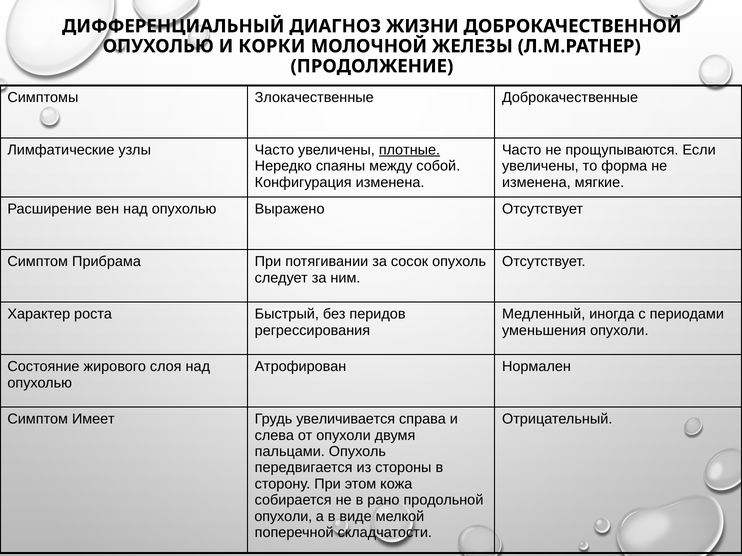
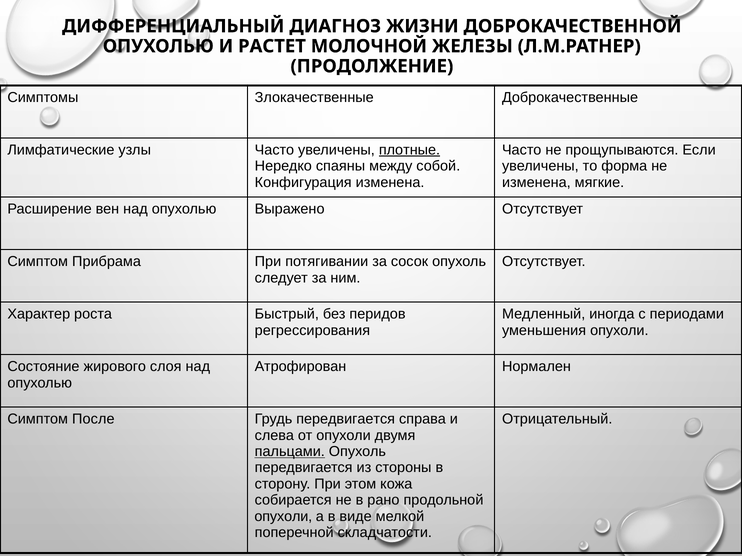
КОРКИ: КОРКИ -> РАСТЕТ
Имеет: Имеет -> После
Грудь увеличивается: увеличивается -> передвигается
пальцами underline: none -> present
